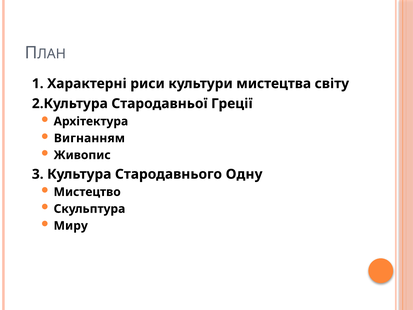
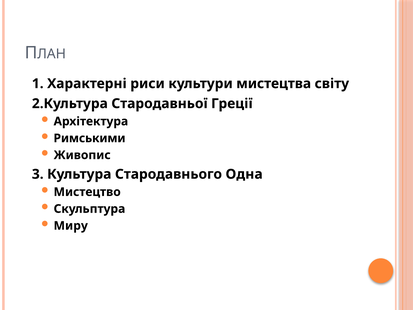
Вигнанням: Вигнанням -> Римськими
Одну: Одну -> Одна
